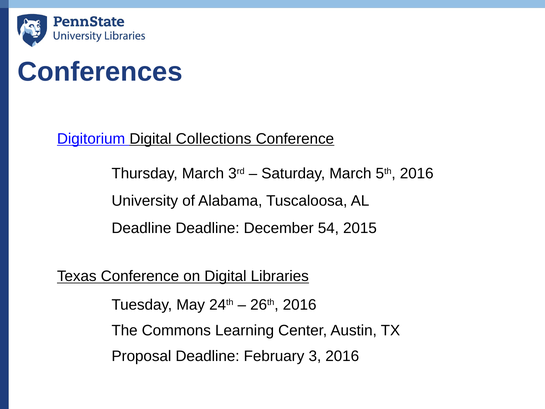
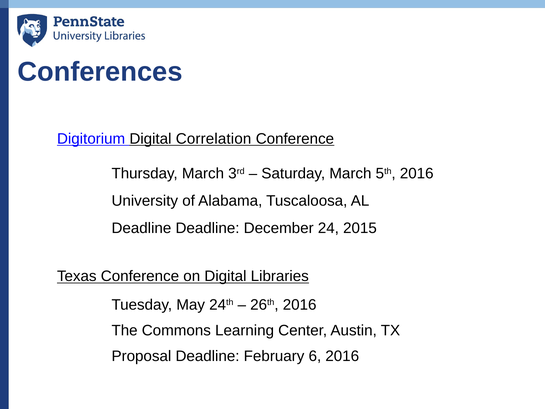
Collections: Collections -> Correlation
54: 54 -> 24
3: 3 -> 6
